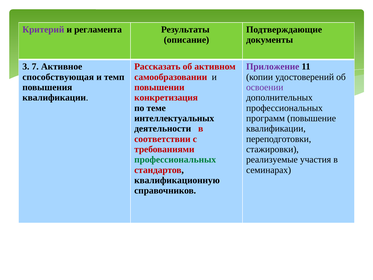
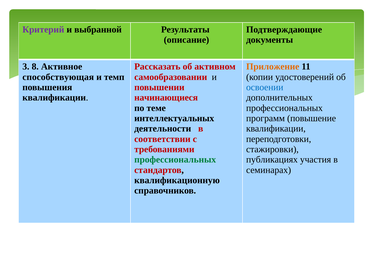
регламента: регламента -> выбранной
7: 7 -> 8
Приложение colour: purple -> orange
освоении colour: purple -> blue
конкретизация: конкретизация -> начинающиеся
реализуемые: реализуемые -> публикациях
